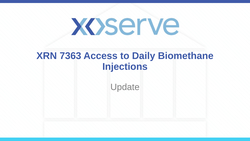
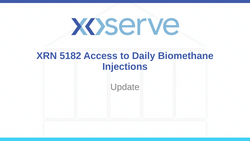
7363: 7363 -> 5182
